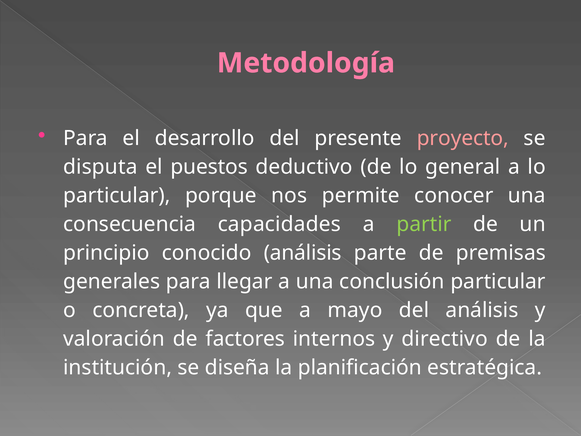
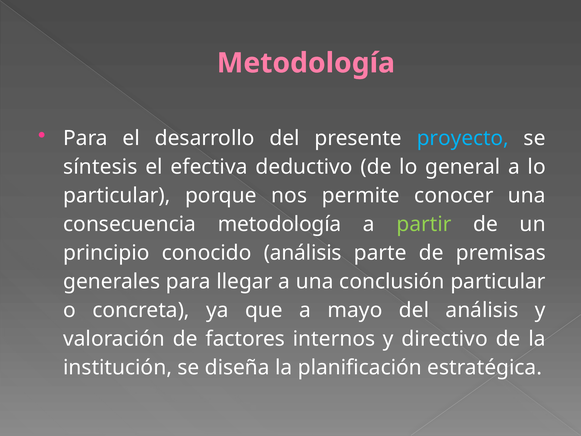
proyecto colour: pink -> light blue
disputa: disputa -> síntesis
puestos: puestos -> efectiva
consecuencia capacidades: capacidades -> metodología
